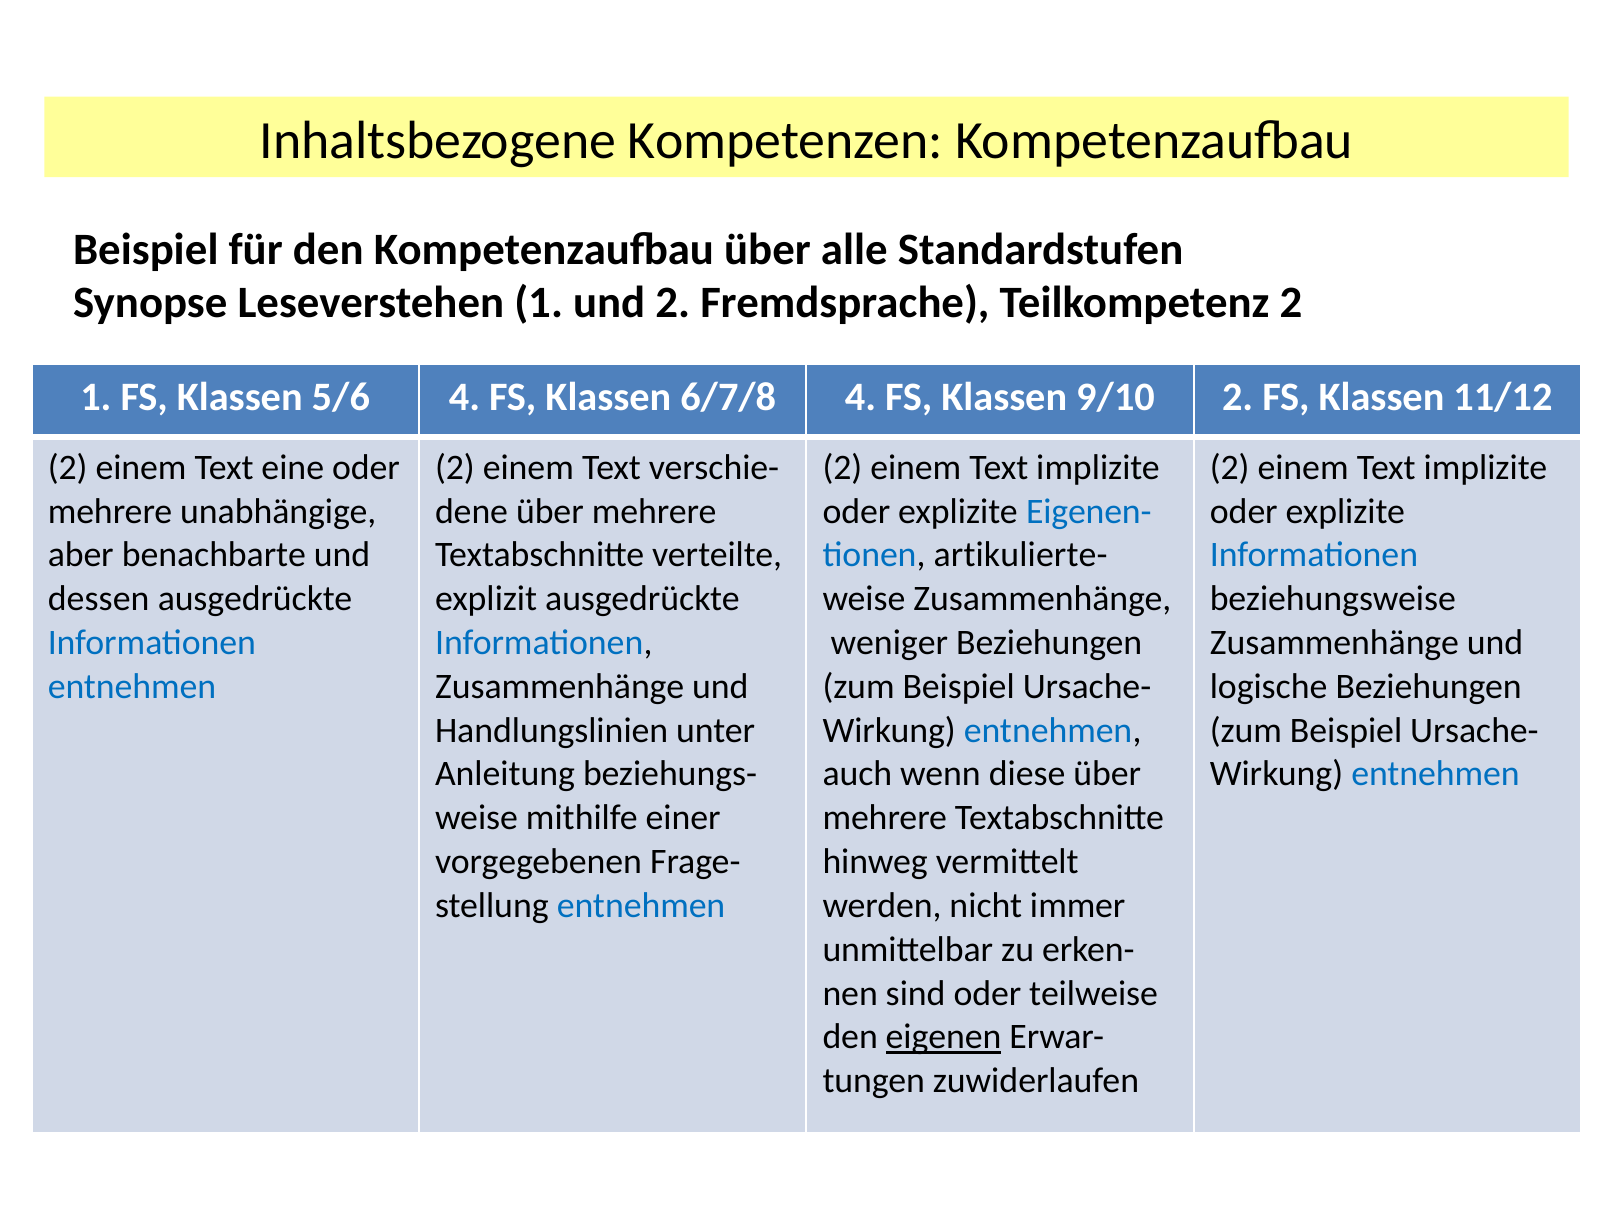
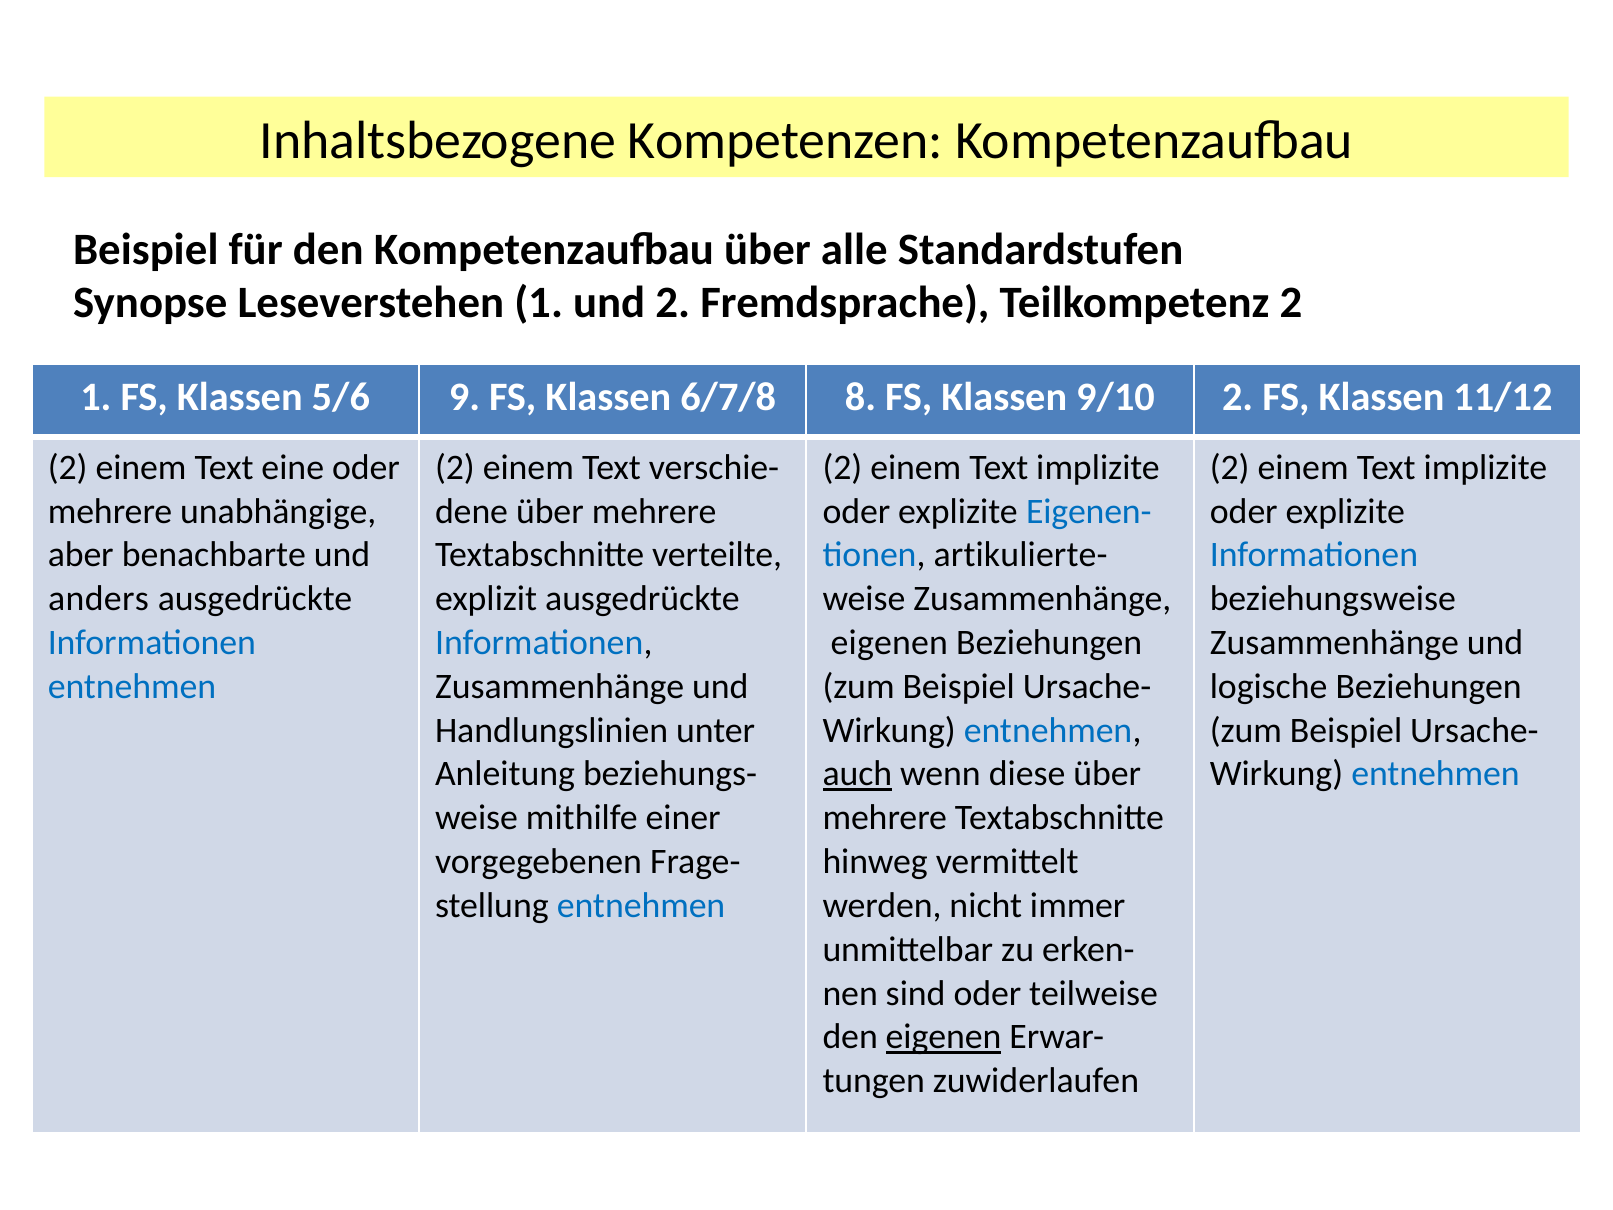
5/6 4: 4 -> 9
6/7/8 4: 4 -> 8
dessen: dessen -> anders
weniger at (889, 643): weniger -> eigenen
auch underline: none -> present
